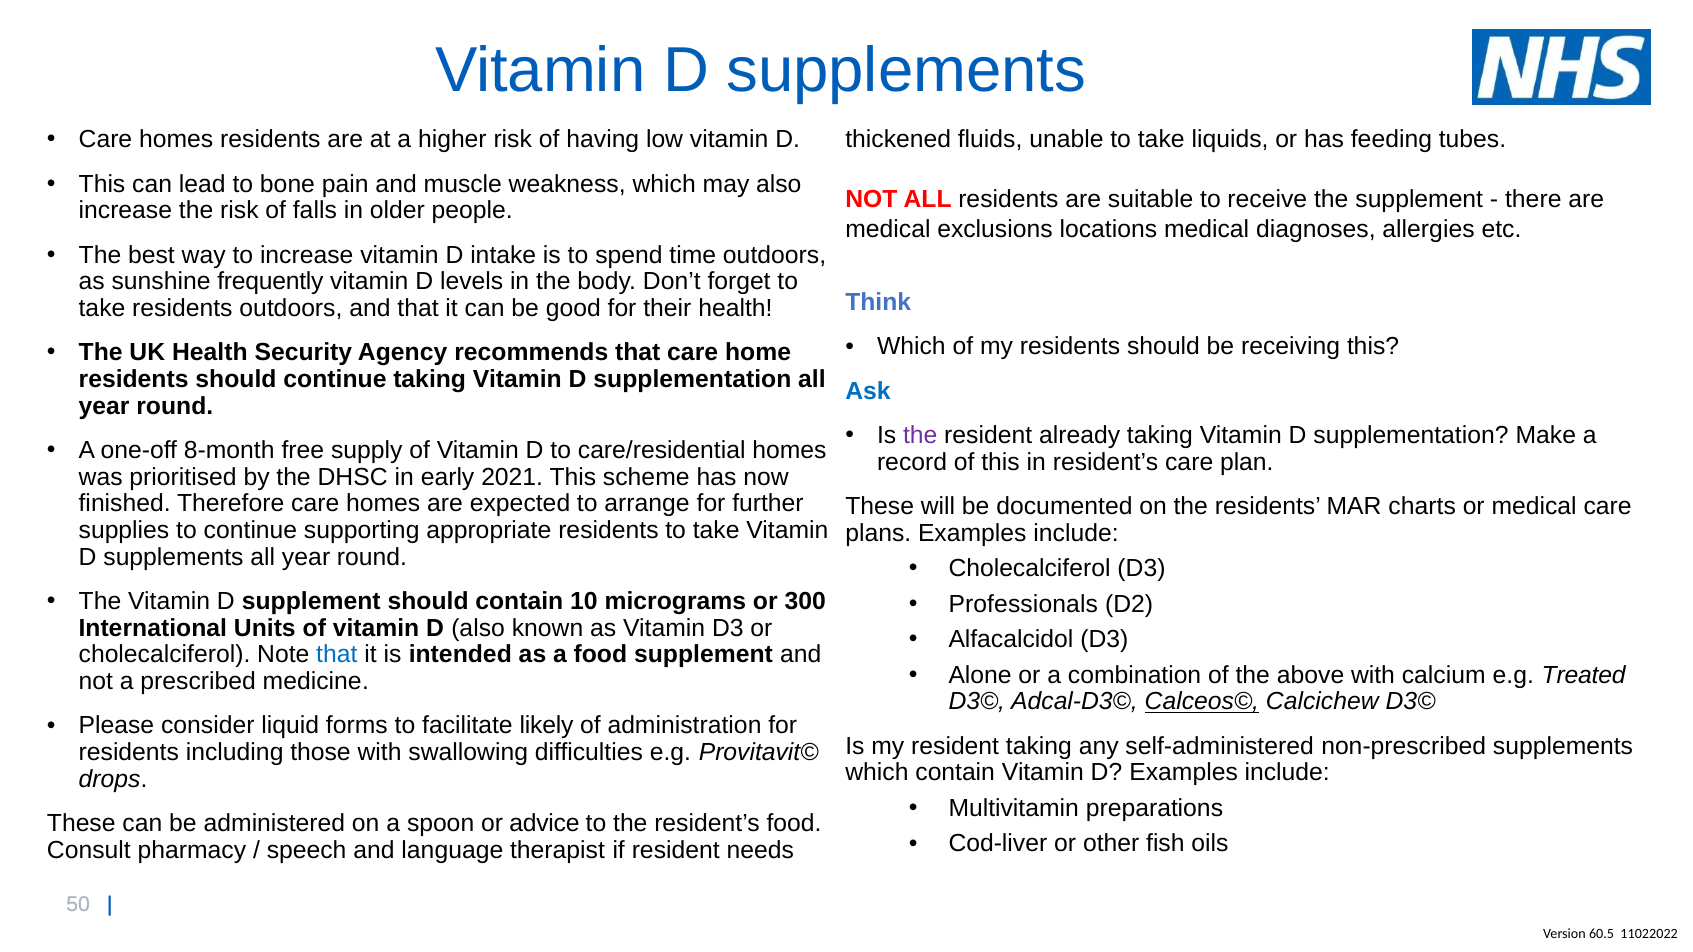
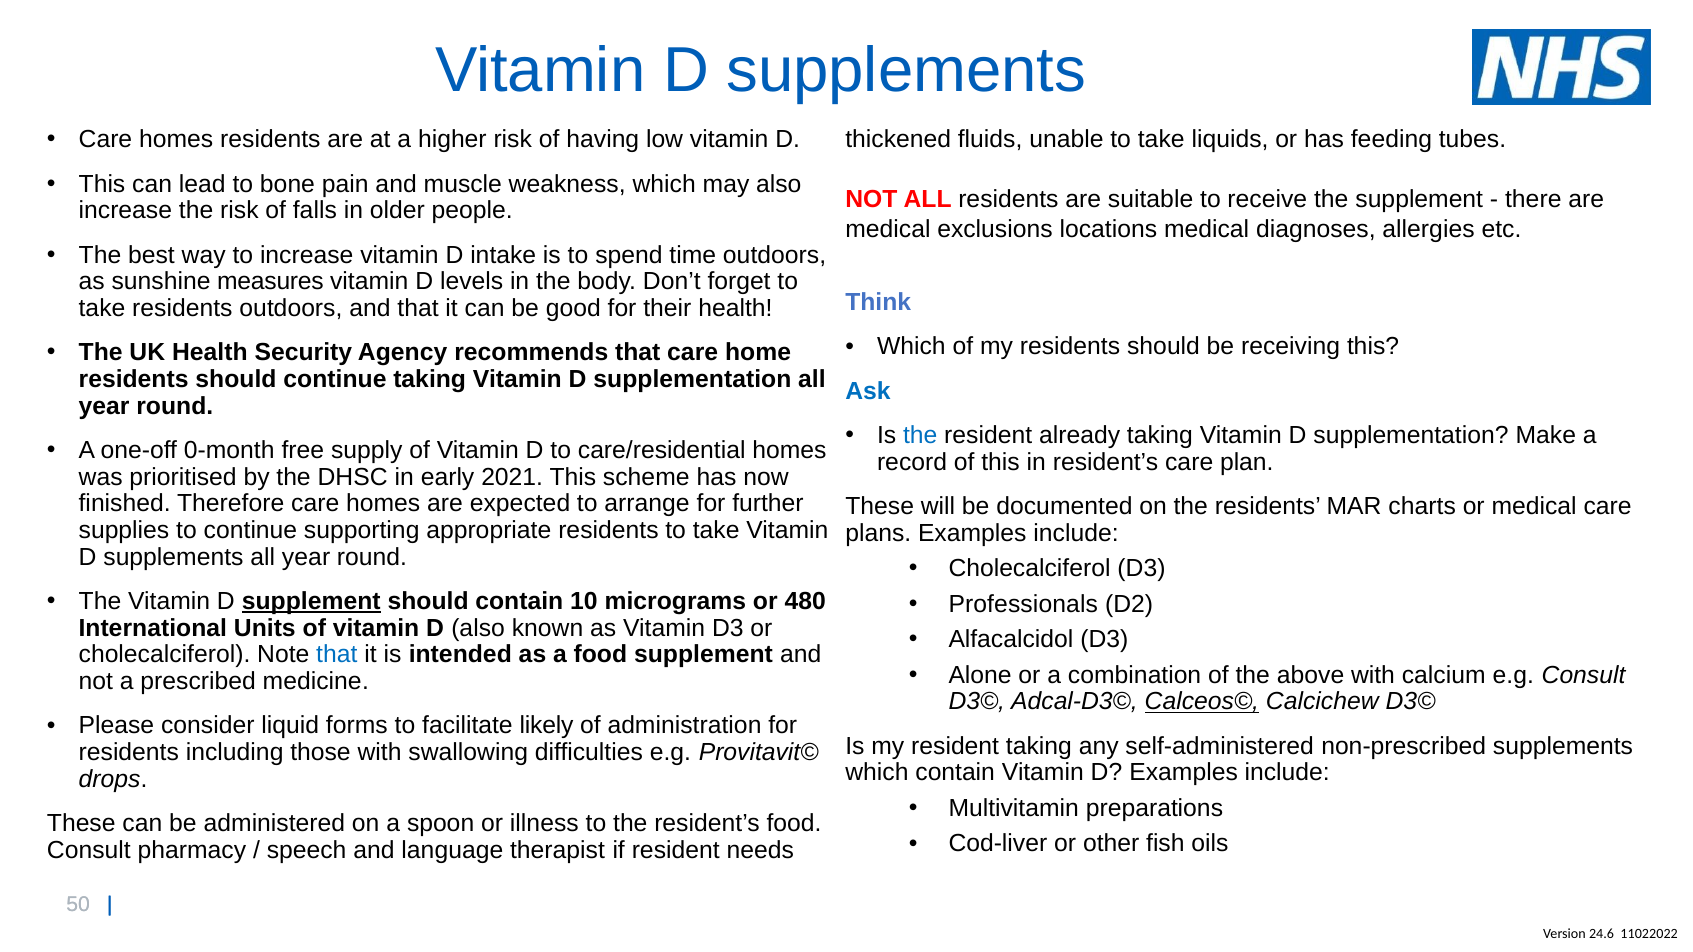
frequently: frequently -> measures
the at (920, 436) colour: purple -> blue
8-month: 8-month -> 0-month
supplement at (311, 602) underline: none -> present
300: 300 -> 480
e.g Treated: Treated -> Consult
advice: advice -> illness
60.5: 60.5 -> 24.6
